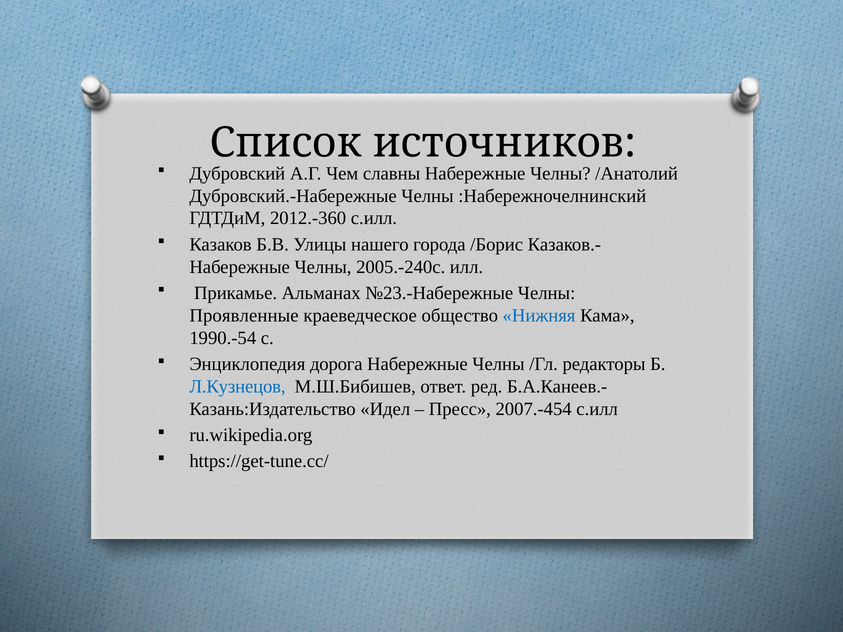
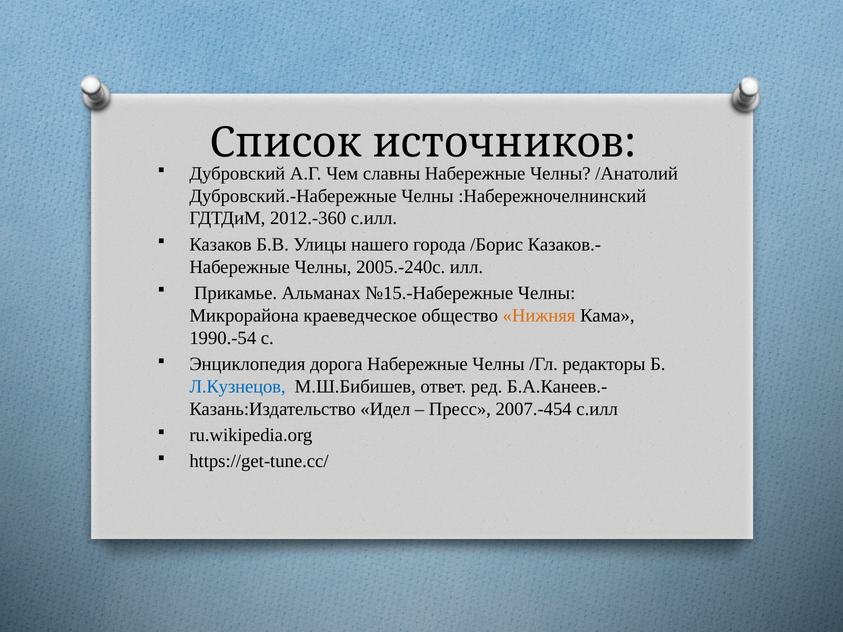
№23.-Набережные: №23.-Набережные -> №15.-Набережные
Проявленные: Проявленные -> Микрорайона
Нижняя colour: blue -> orange
